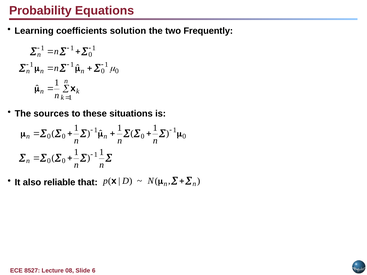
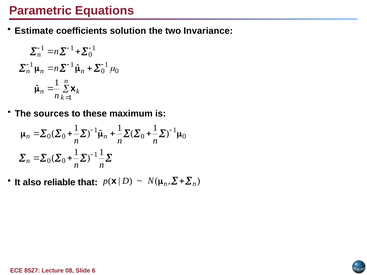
Probability: Probability -> Parametric
Learning: Learning -> Estimate
Frequently: Frequently -> Invariance
situations: situations -> maximum
